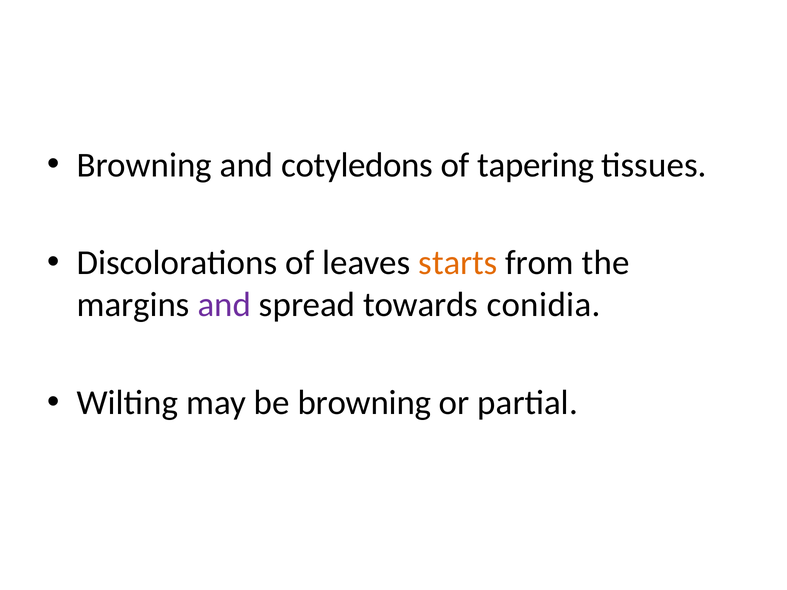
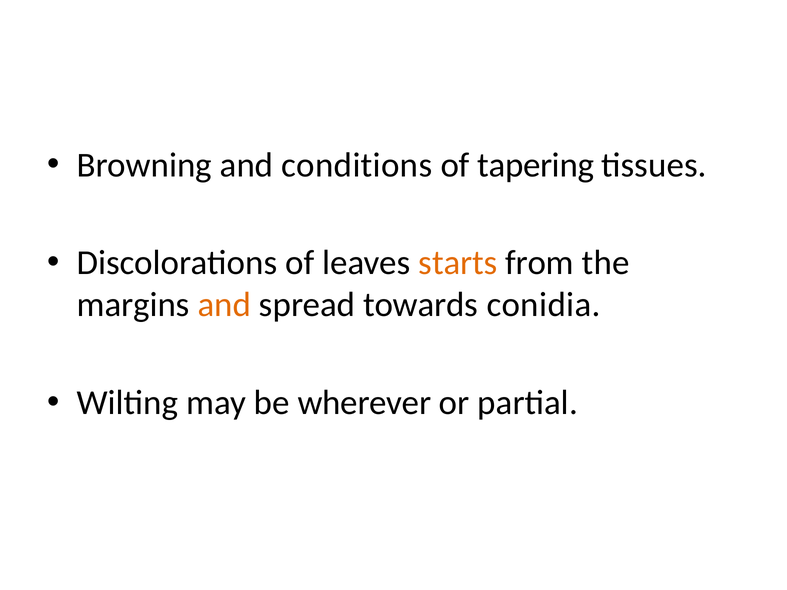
cotyledons: cotyledons -> conditions
and at (224, 305) colour: purple -> orange
be browning: browning -> wherever
